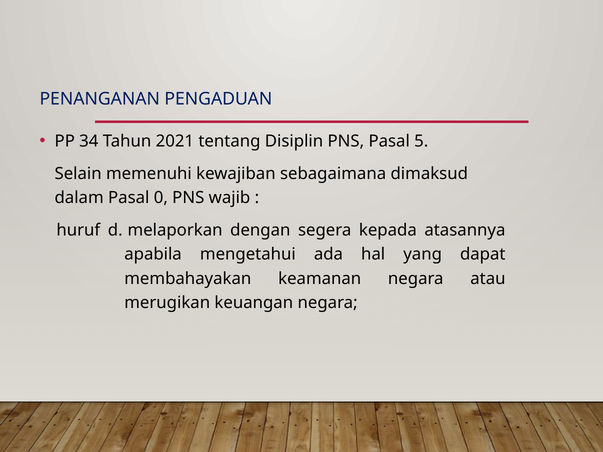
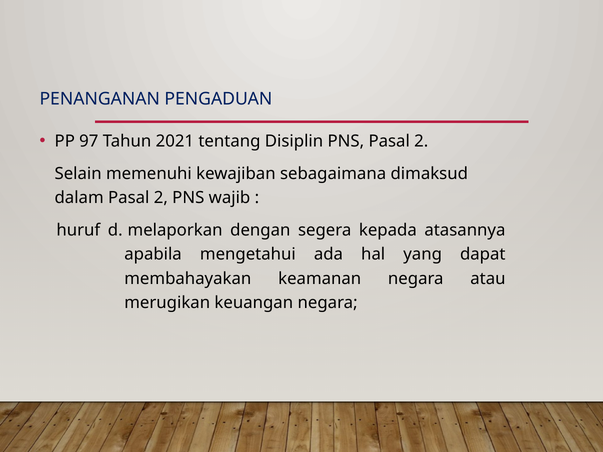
34: 34 -> 97
PNS Pasal 5: 5 -> 2
dalam Pasal 0: 0 -> 2
